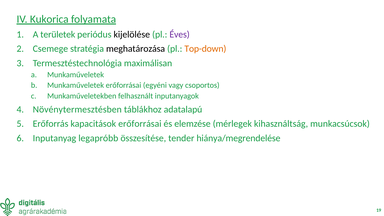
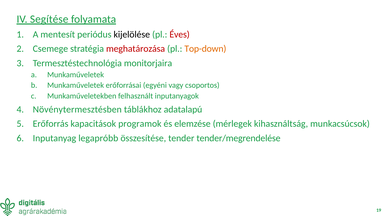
Kukorica: Kukorica -> Segítése
területek: területek -> mentesít
Éves colour: purple -> red
meghatározása colour: black -> red
maximálisan: maximálisan -> monitorjaira
kapacitások erőforrásai: erőforrásai -> programok
hiánya/megrendelése: hiánya/megrendelése -> tender/megrendelése
